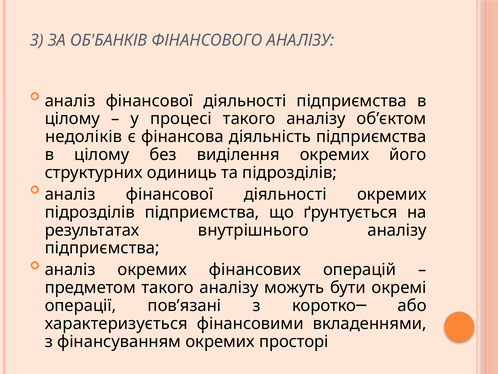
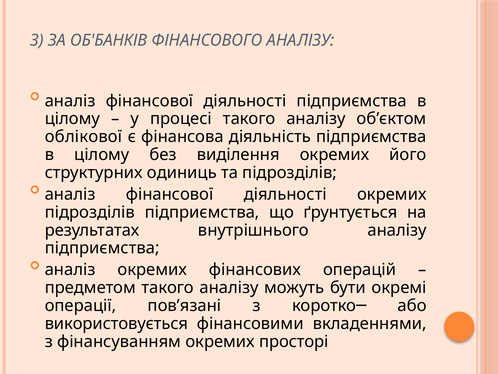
недоліків: недоліків -> облікової
характеризується: характеризується -> використовується
